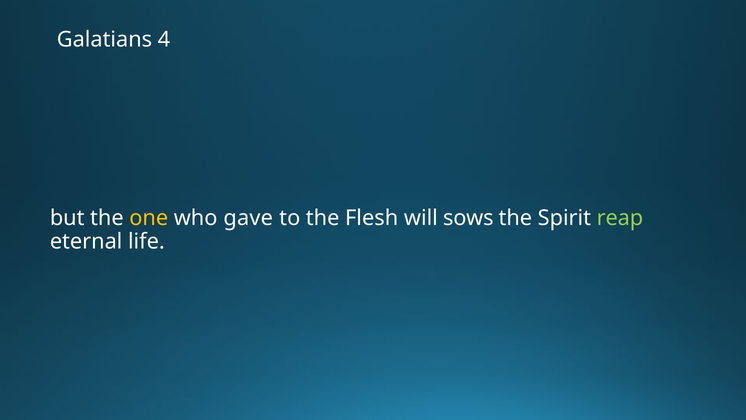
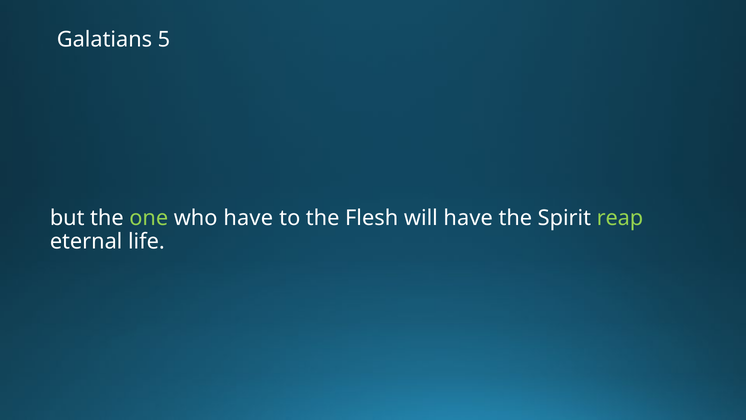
4: 4 -> 5
one colour: yellow -> light green
who gave: gave -> have
will sows: sows -> have
